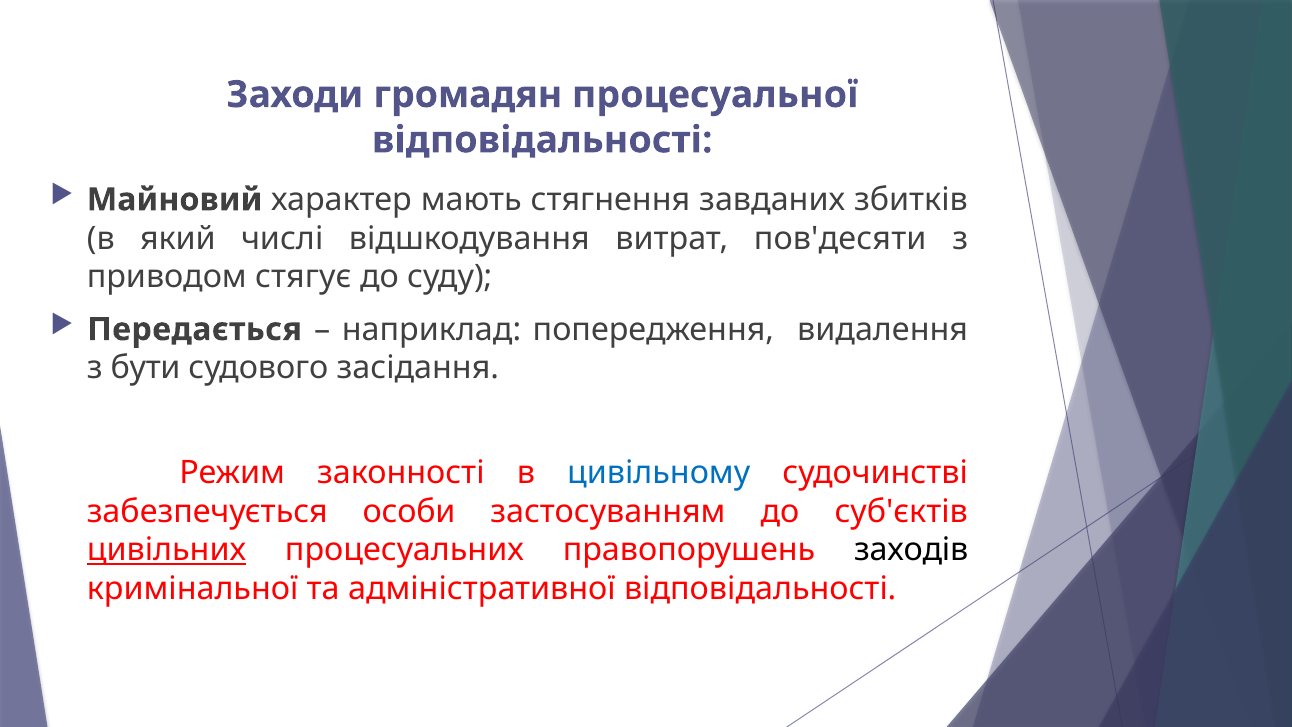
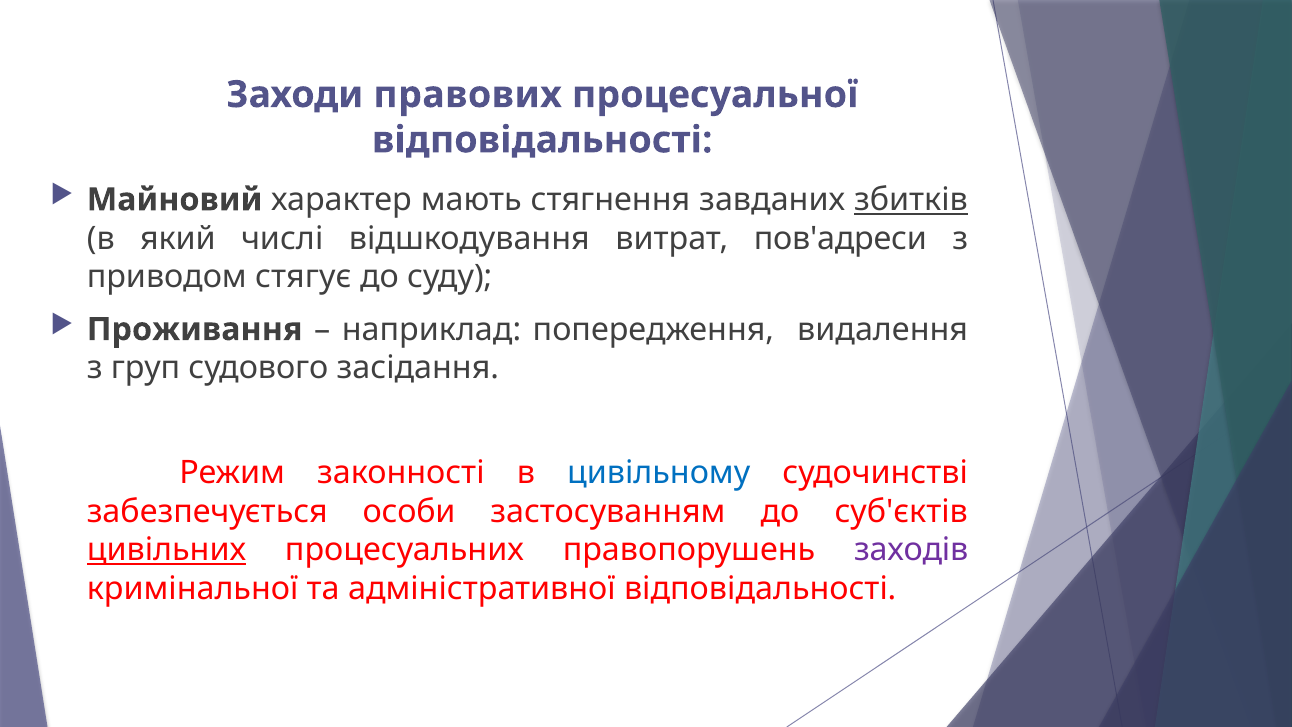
громадян: громадян -> правових
збитків underline: none -> present
пов'десяти: пов'десяти -> пов'адреси
Передається: Передається -> Проживання
бути: бути -> груп
заходів colour: black -> purple
